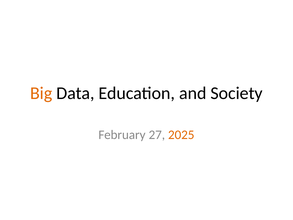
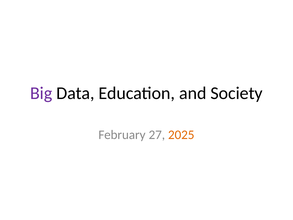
Big colour: orange -> purple
